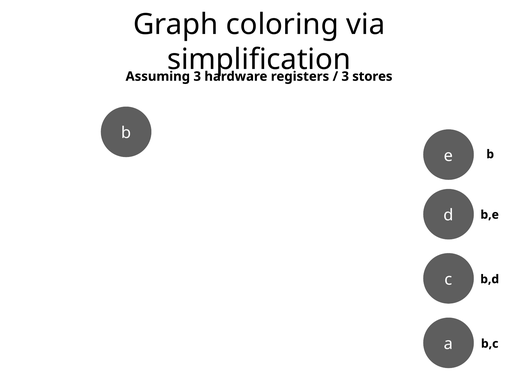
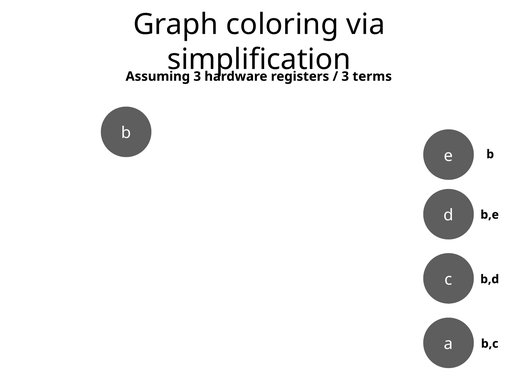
stores: stores -> terms
